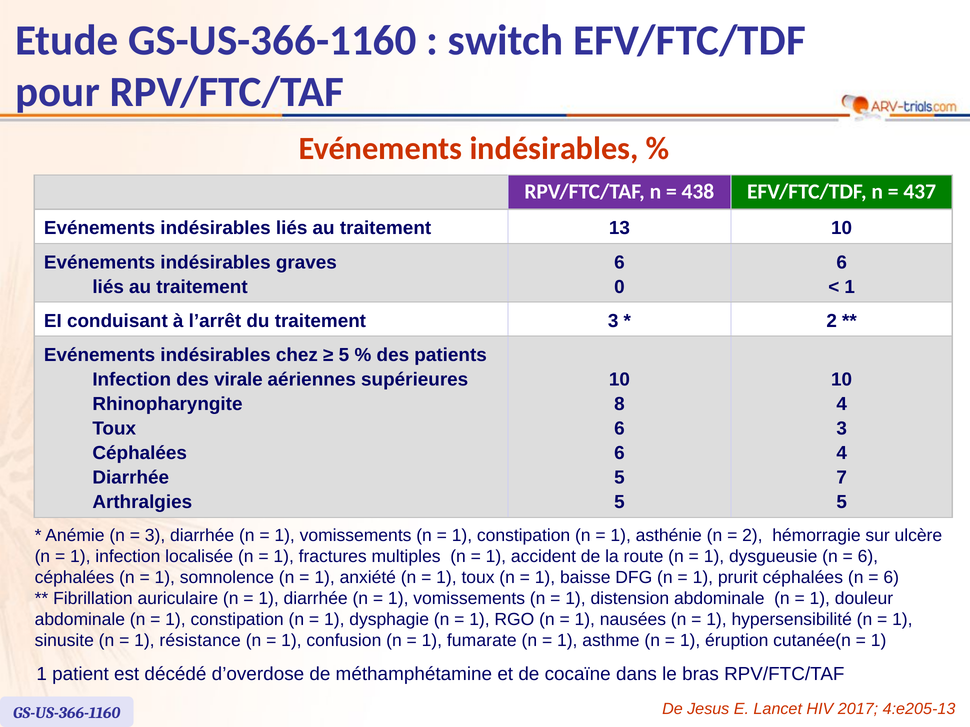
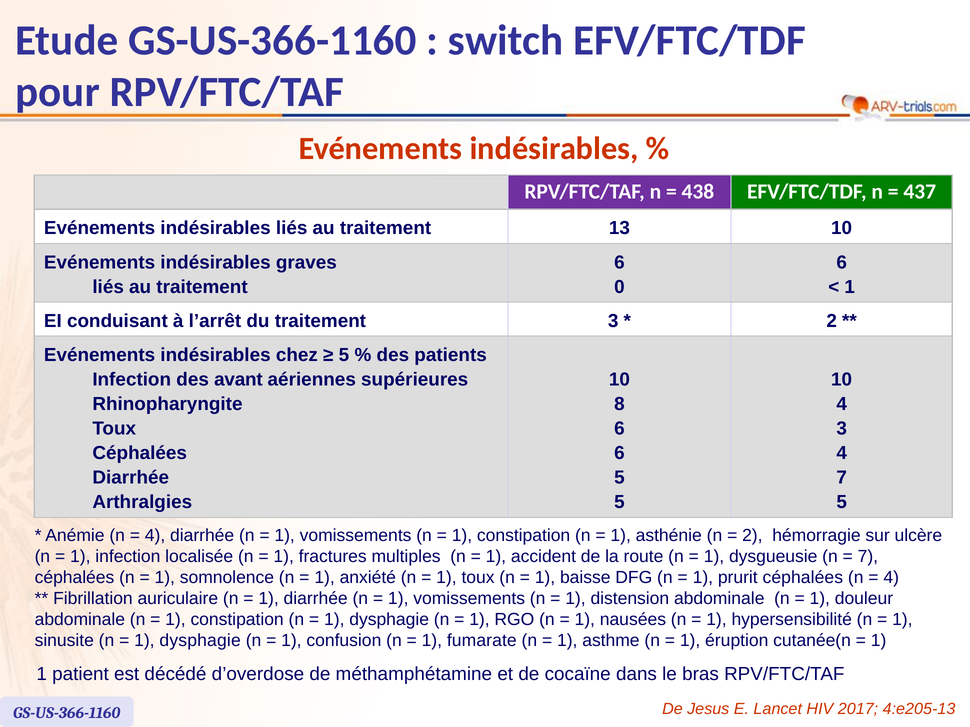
virale: virale -> avant
3 at (155, 536): 3 -> 4
6 at (868, 557): 6 -> 7
6 at (891, 578): 6 -> 4
résistance at (200, 641): résistance -> dysphagie
